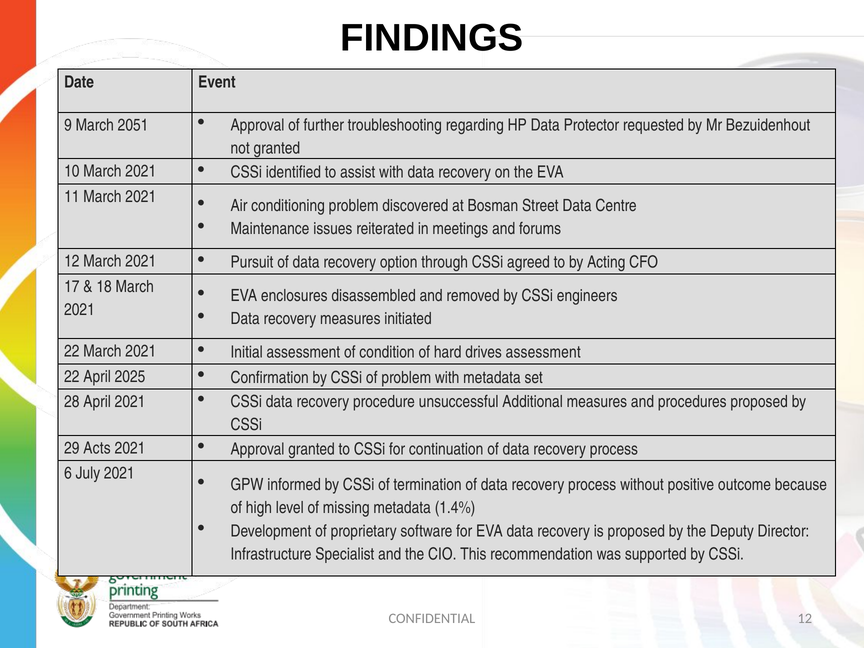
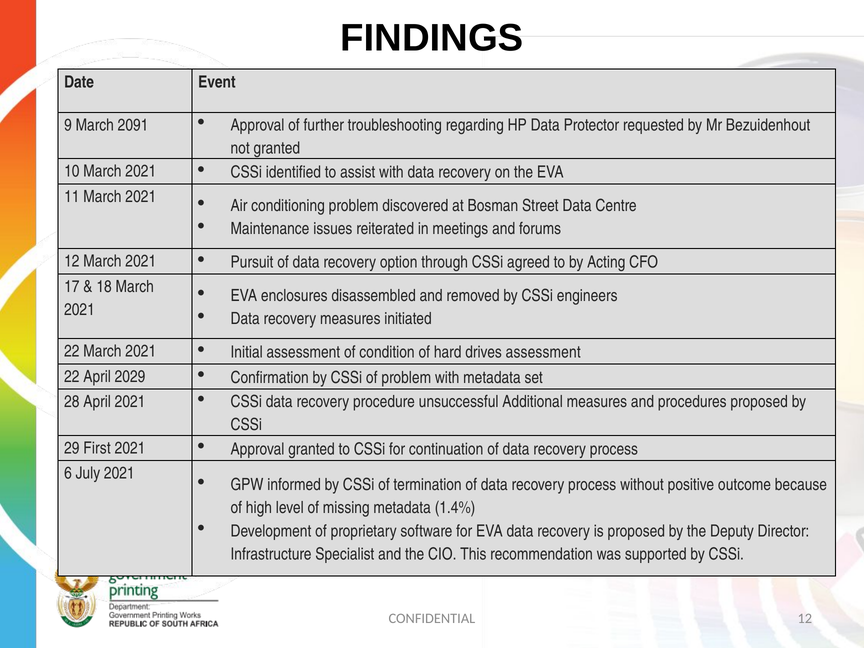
2051: 2051 -> 2091
2025: 2025 -> 2029
Acts: Acts -> First
